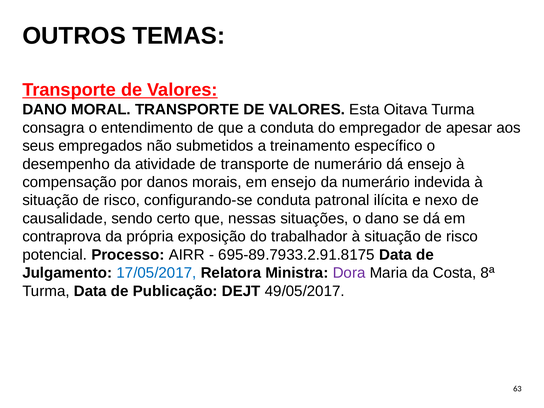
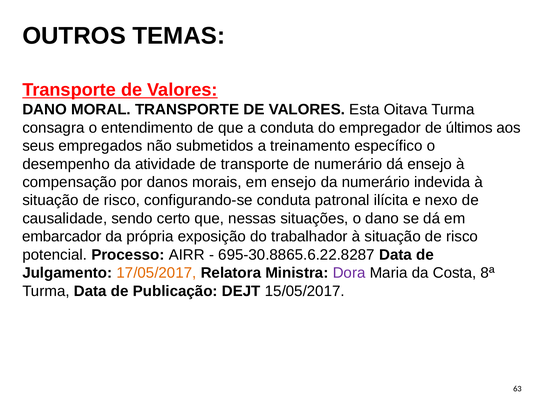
apesar: apesar -> últimos
contraprova: contraprova -> embarcador
695-89.7933.2.91.8175: 695-89.7933.2.91.8175 -> 695-30.8865.6.22.8287
17/05/2017 colour: blue -> orange
49/05/2017: 49/05/2017 -> 15/05/2017
